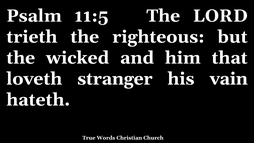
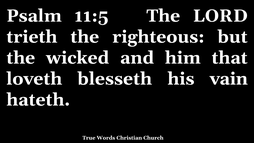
stranger: stranger -> blesseth
